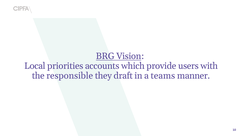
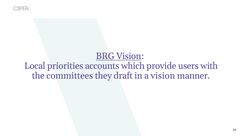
responsible: responsible -> committees
a teams: teams -> vision
